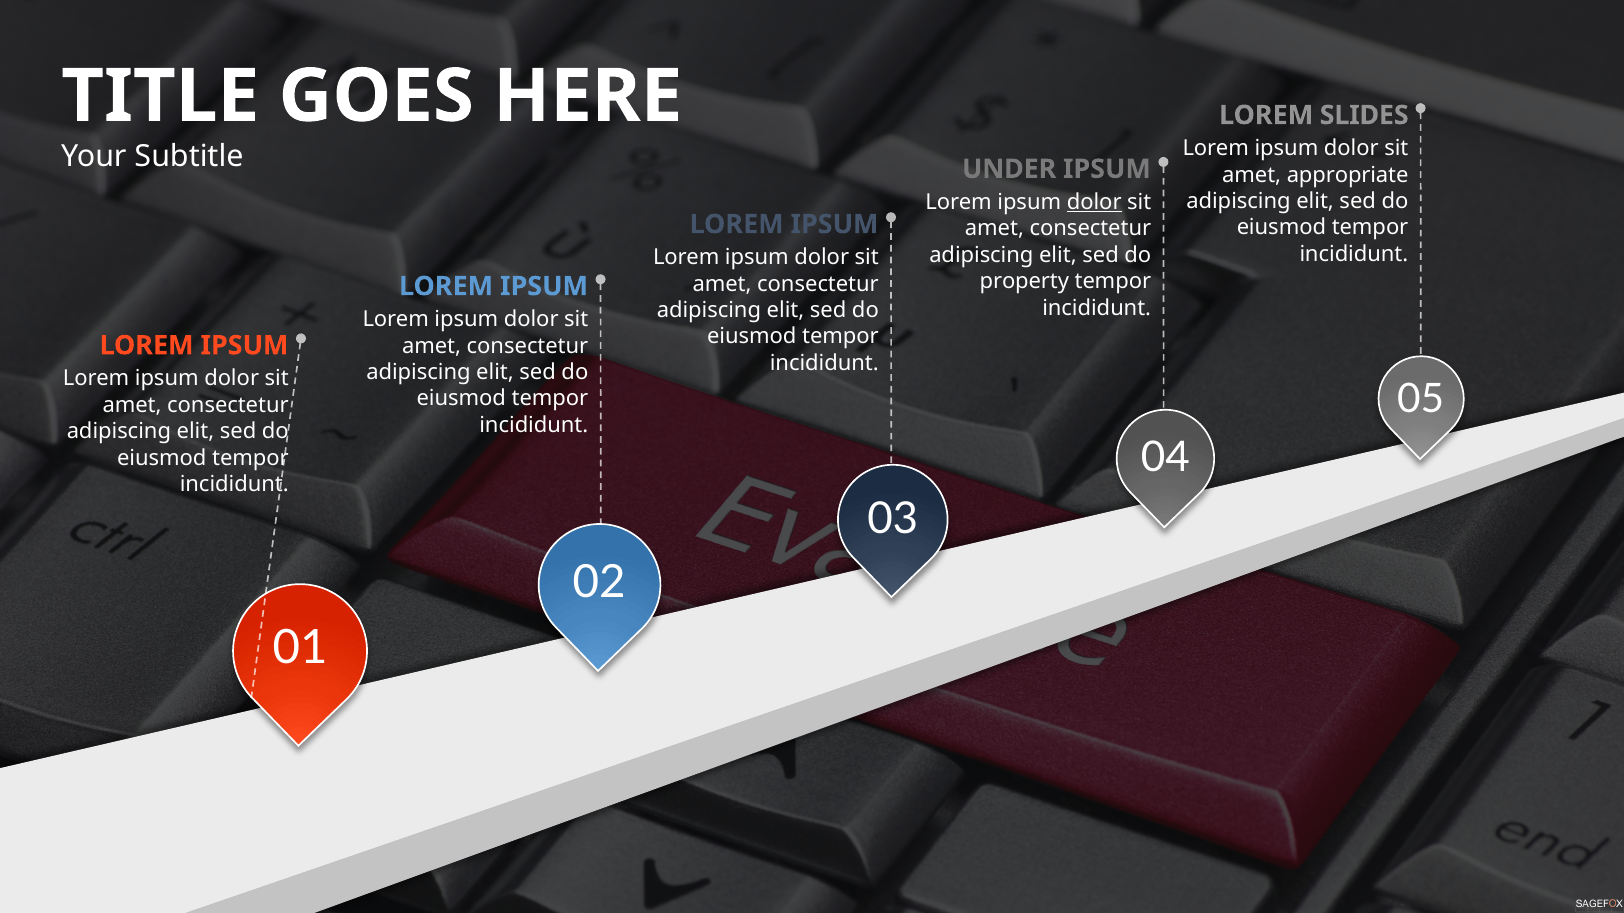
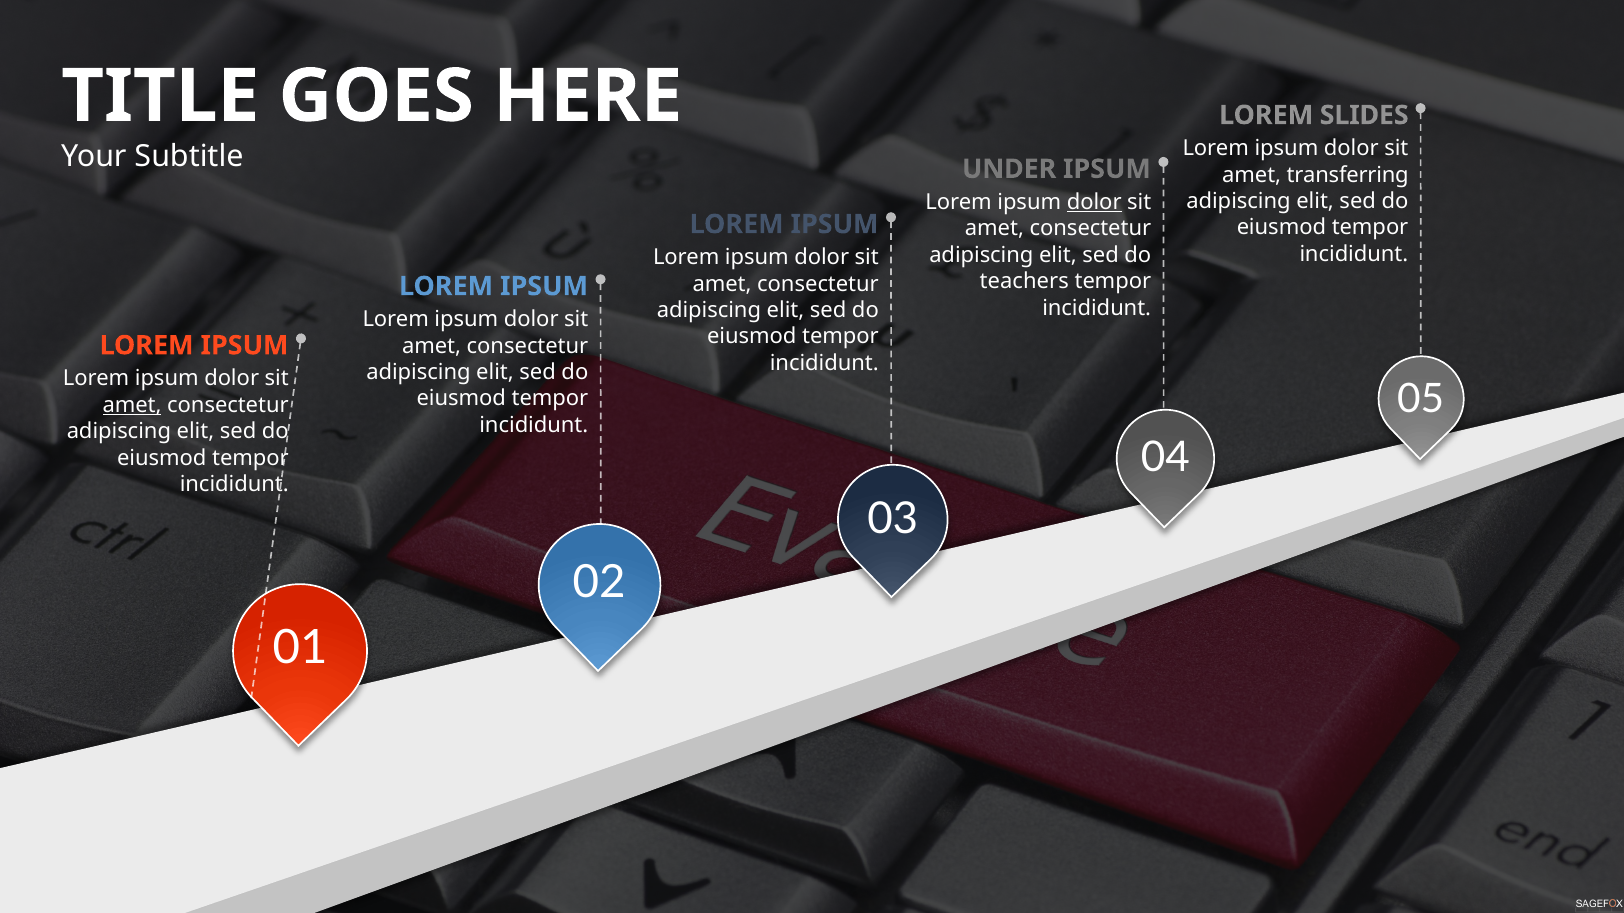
appropriate: appropriate -> transferring
property: property -> teachers
amet at (132, 405) underline: none -> present
